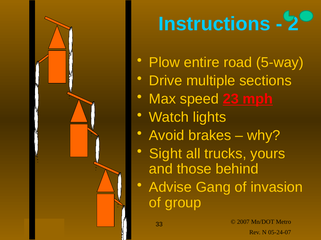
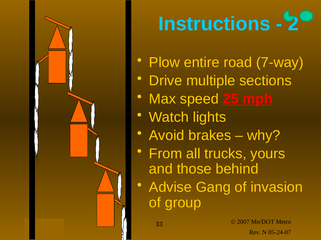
5-way: 5-way -> 7-way
23: 23 -> 25
Sight: Sight -> From
